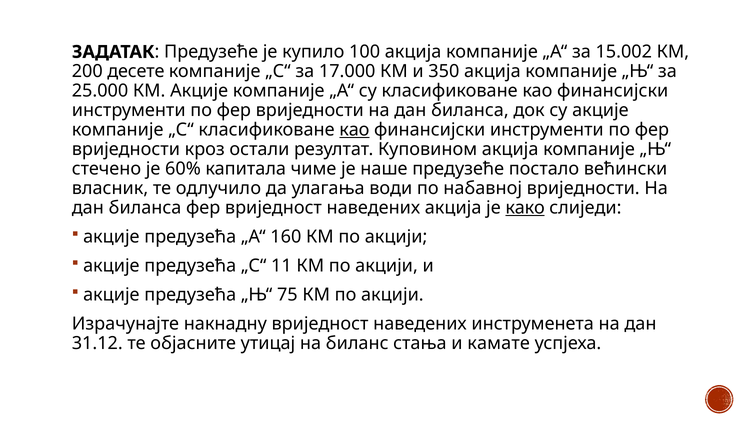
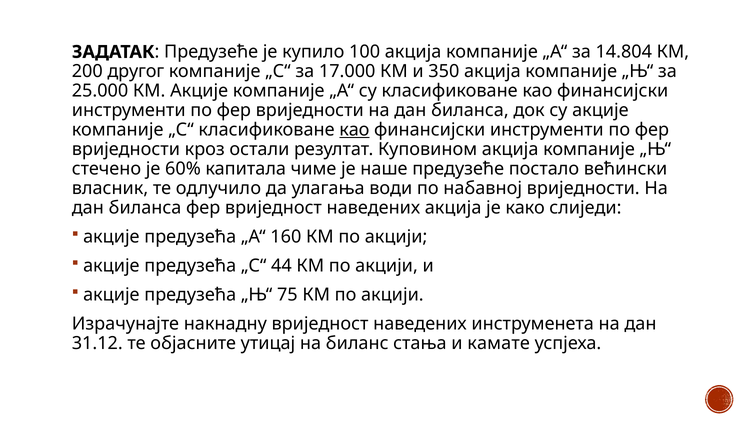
15.002: 15.002 -> 14.804
десете: десете -> другог
како underline: present -> none
11: 11 -> 44
